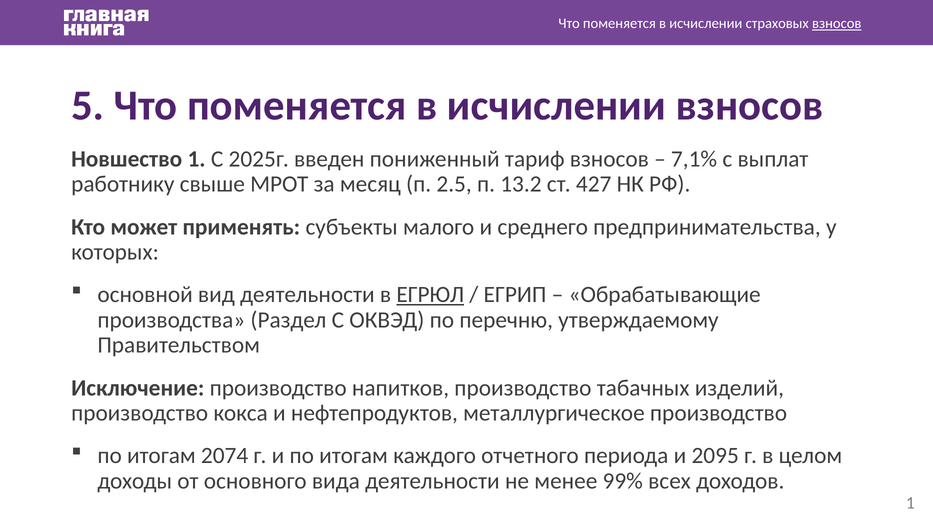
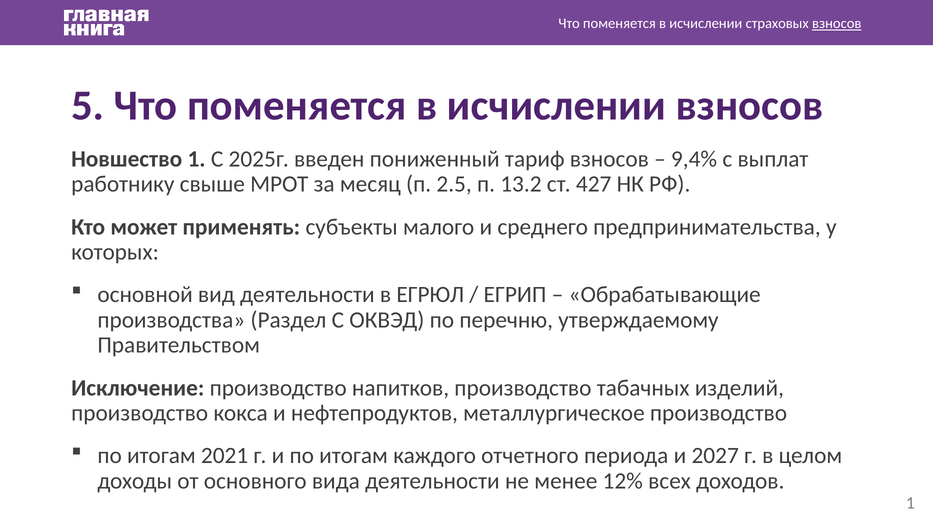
7,1%: 7,1% -> 9,4%
ЕГРЮЛ underline: present -> none
2074: 2074 -> 2021
2095: 2095 -> 2027
99%: 99% -> 12%
